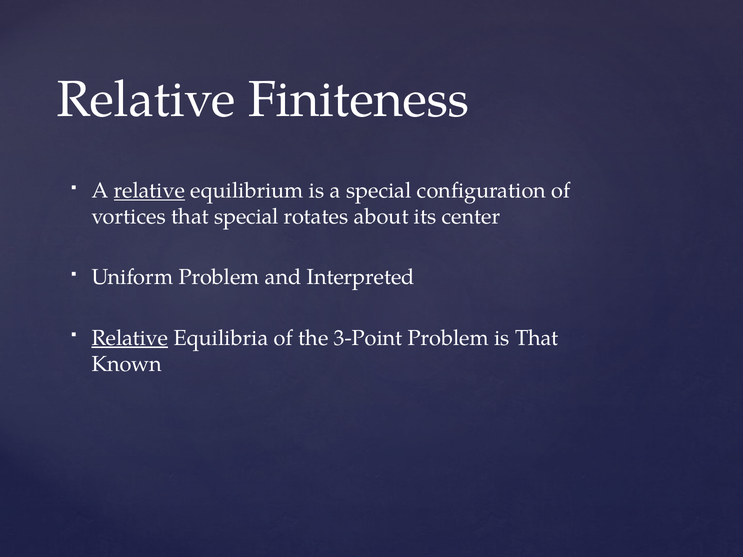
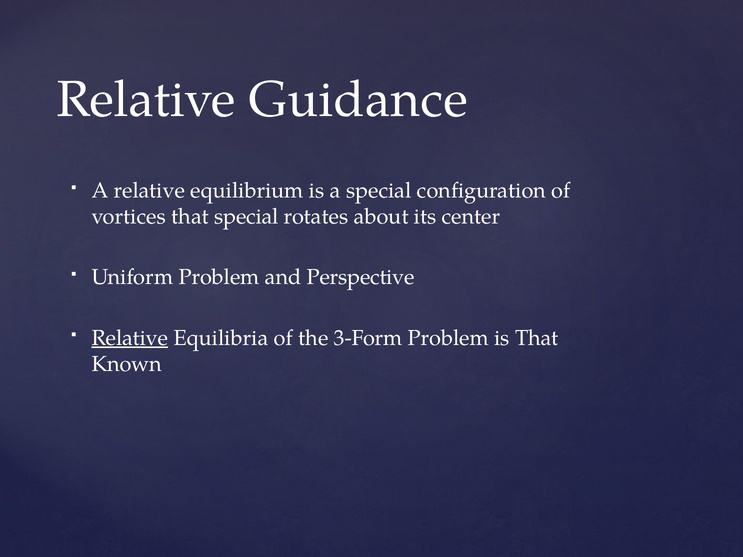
Finiteness: Finiteness -> Guidance
relative at (149, 191) underline: present -> none
Interpreted: Interpreted -> Perspective
3-Point: 3-Point -> 3-Form
